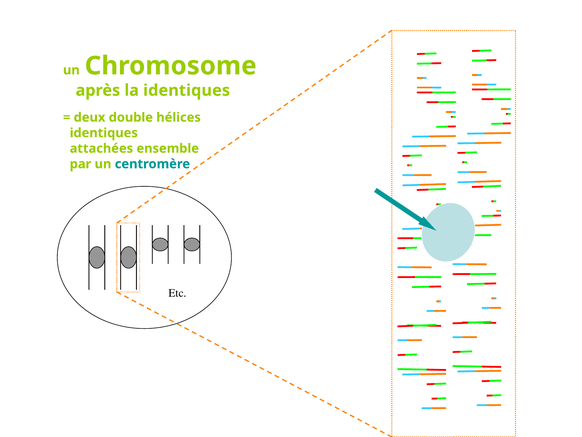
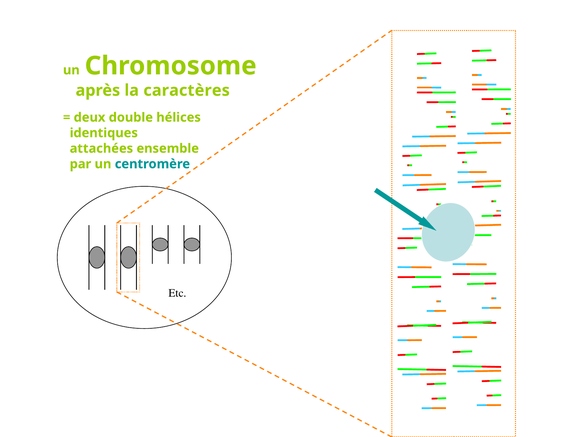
la identiques: identiques -> caractères
